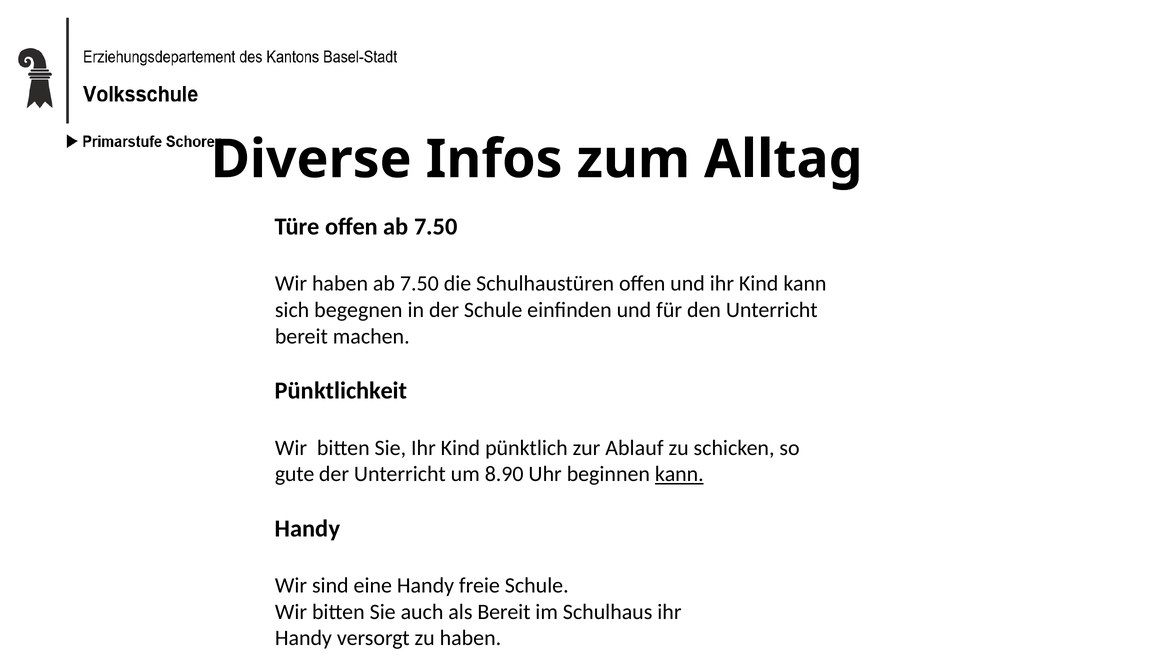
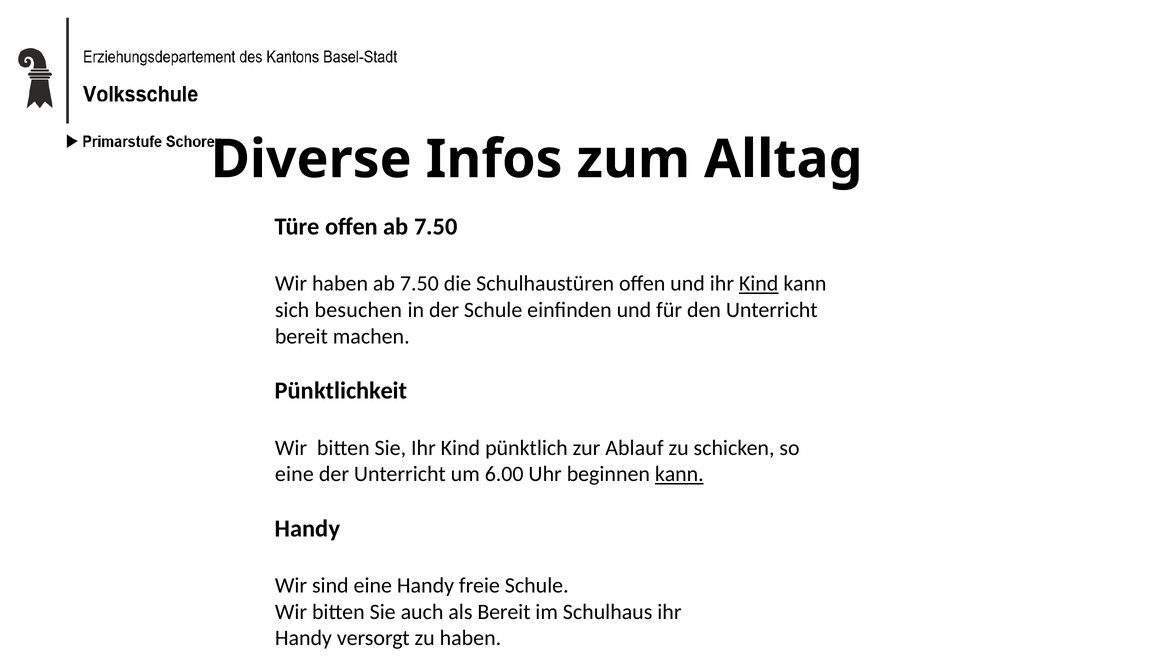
Kind at (759, 284) underline: none -> present
begegnen: begegnen -> besuchen
gute at (295, 474): gute -> eine
8.90: 8.90 -> 6.00
